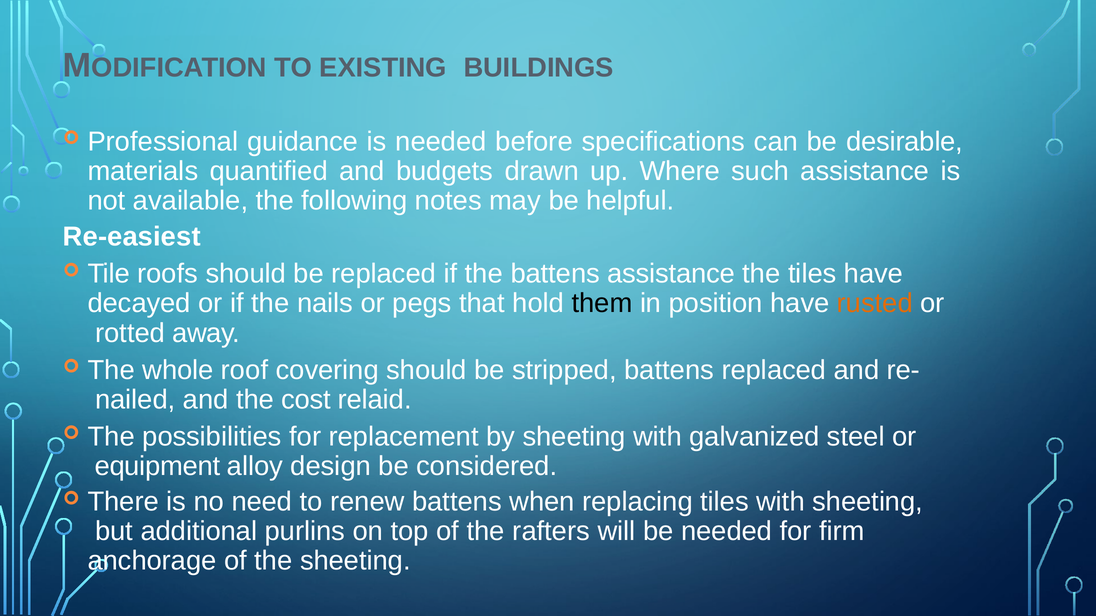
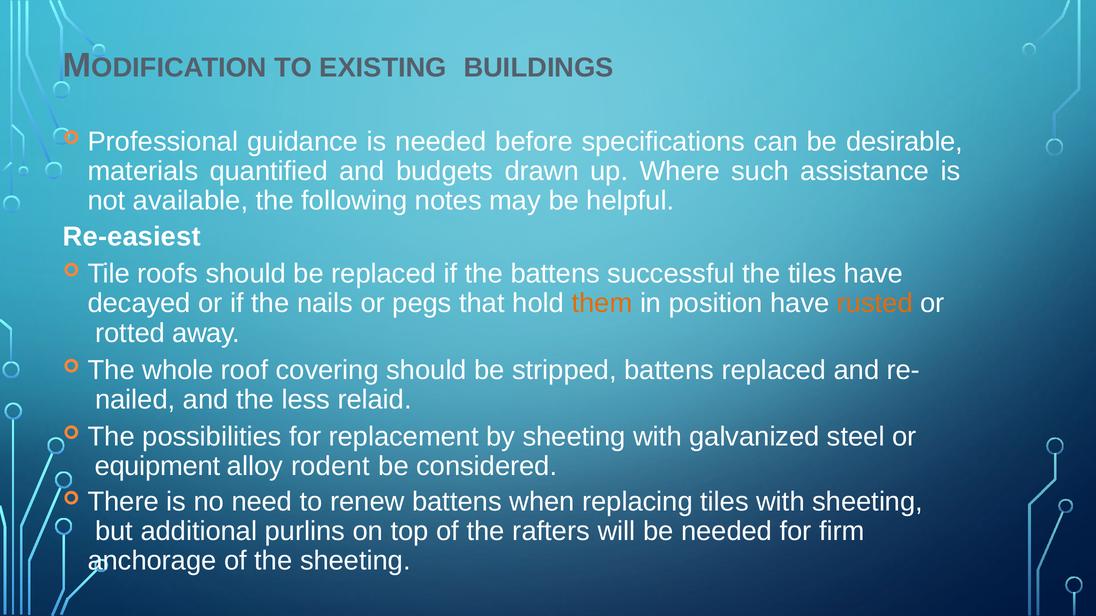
battens assistance: assistance -> successful
them colour: black -> orange
cost: cost -> less
design: design -> rodent
